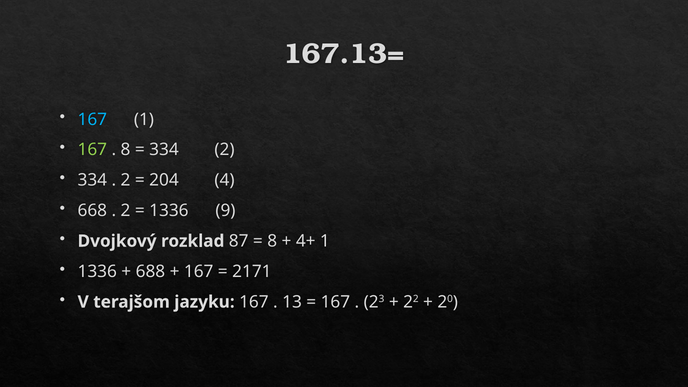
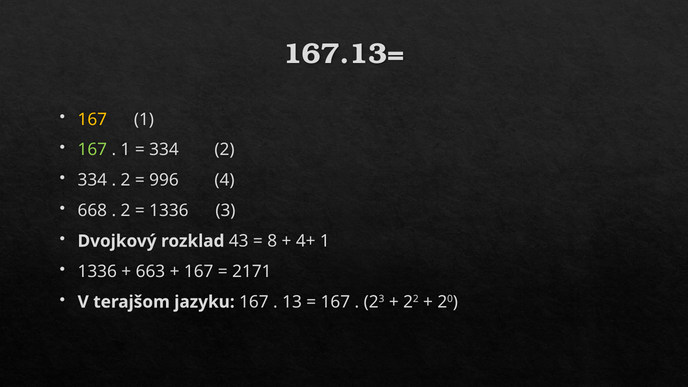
167 at (92, 119) colour: light blue -> yellow
8 at (126, 150): 8 -> 1
204: 204 -> 996
9: 9 -> 3
87: 87 -> 43
688: 688 -> 663
